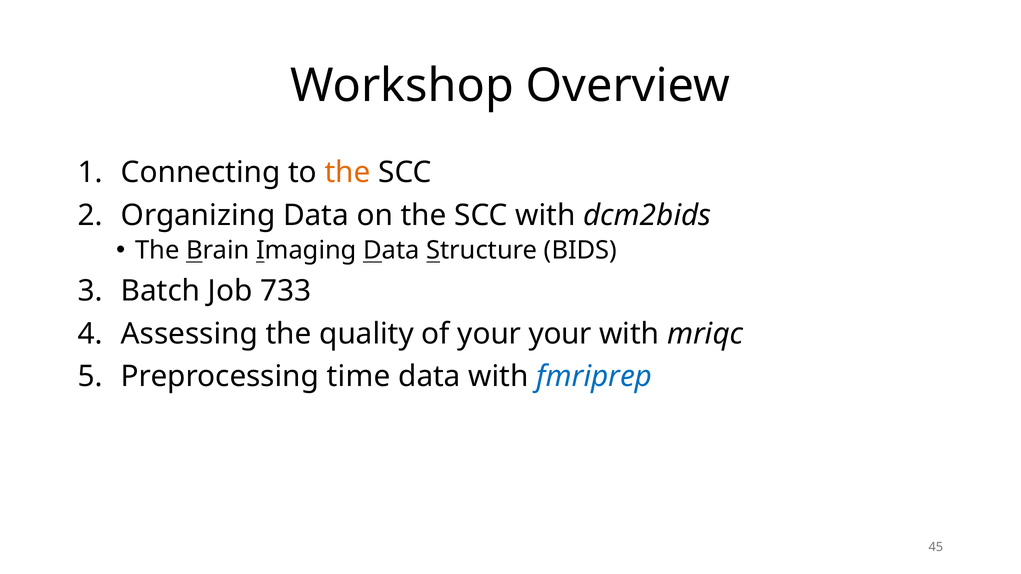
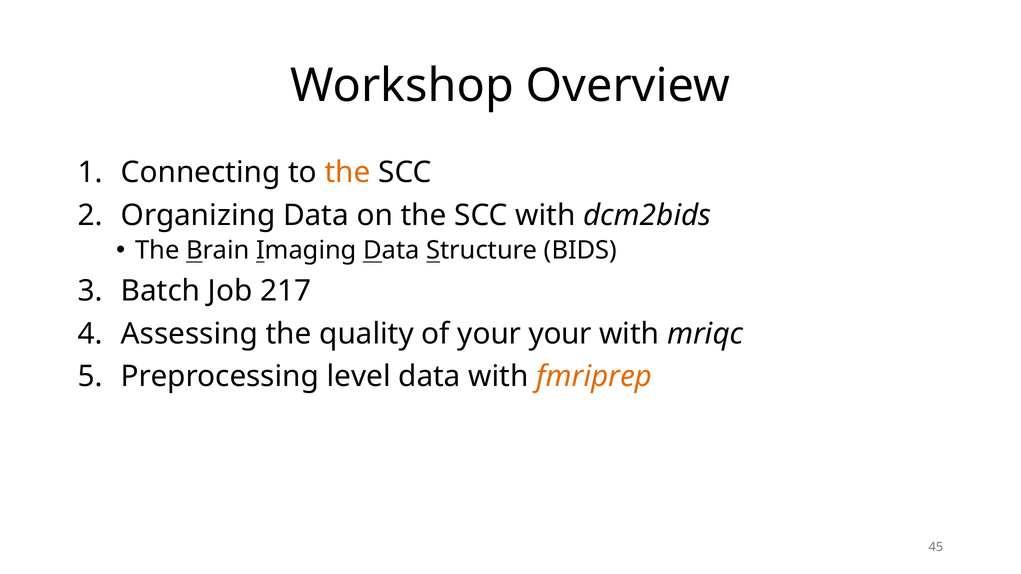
733: 733 -> 217
time: time -> level
fmriprep colour: blue -> orange
